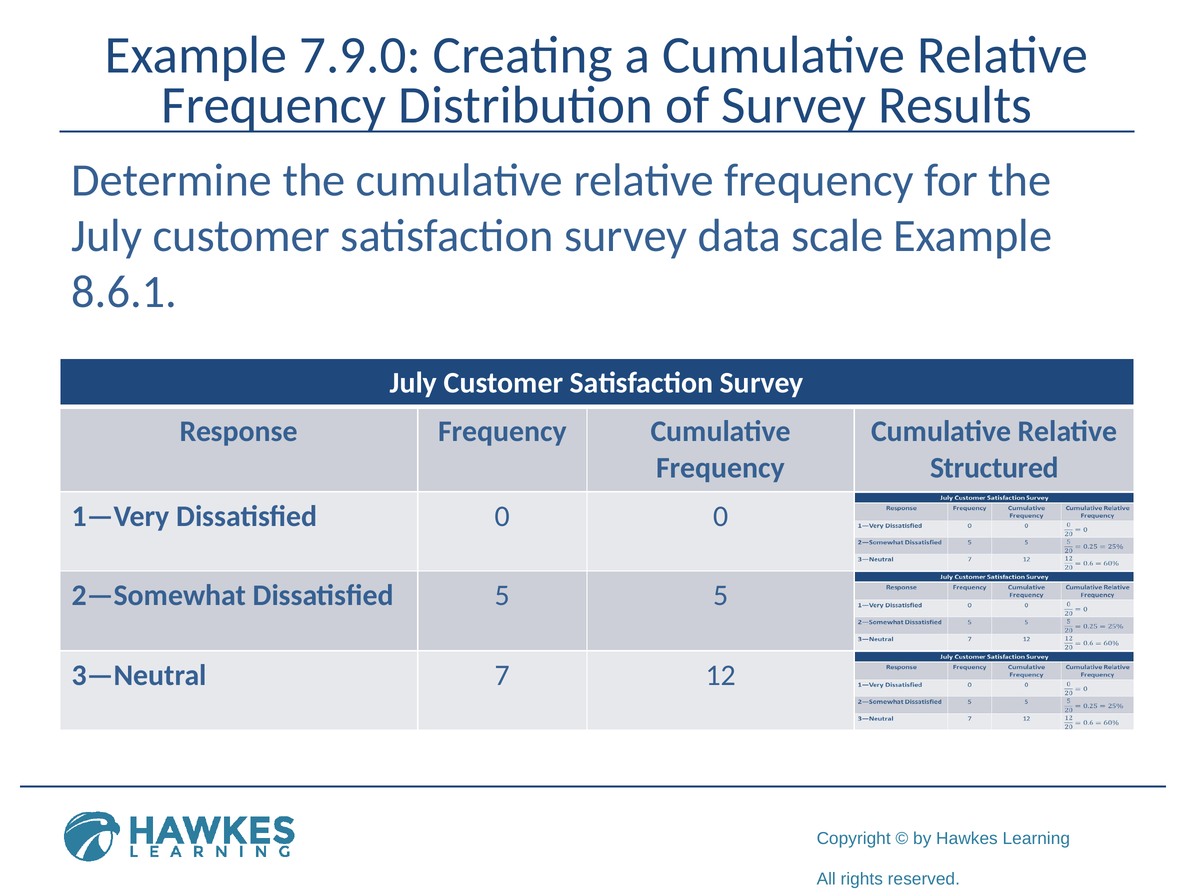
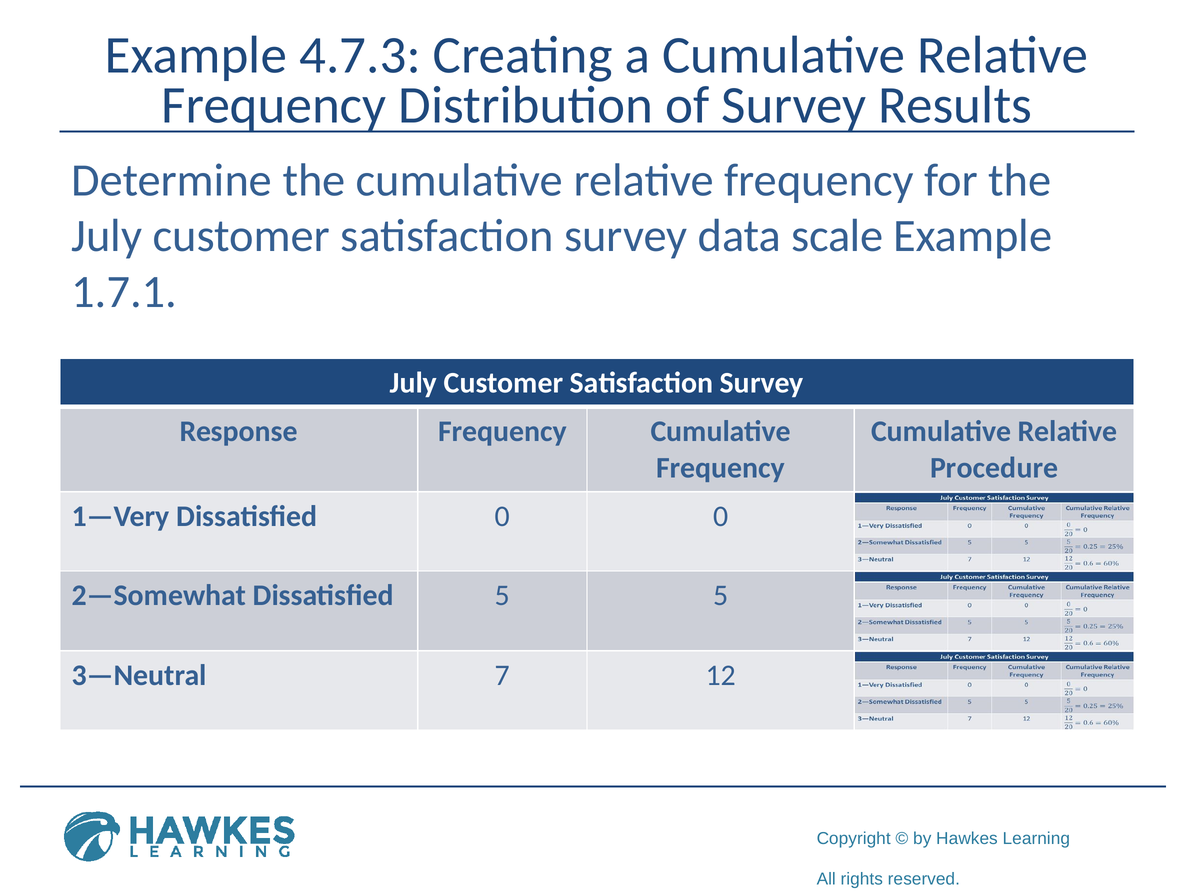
7.9.0: 7.9.0 -> 4.7.3
8.6.1: 8.6.1 -> 1.7.1
Structured: Structured -> Procedure
